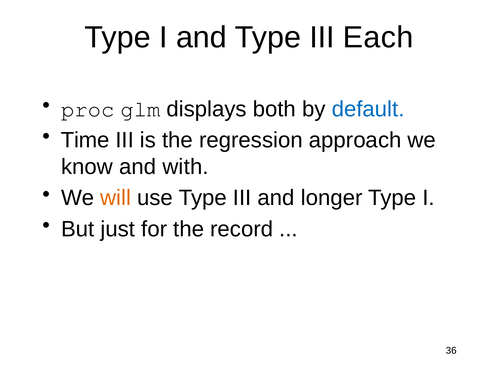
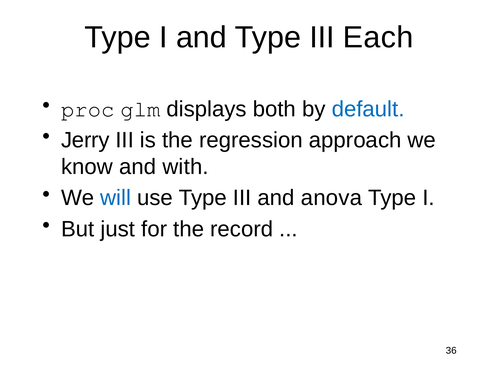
Time: Time -> Jerry
will colour: orange -> blue
longer: longer -> anova
